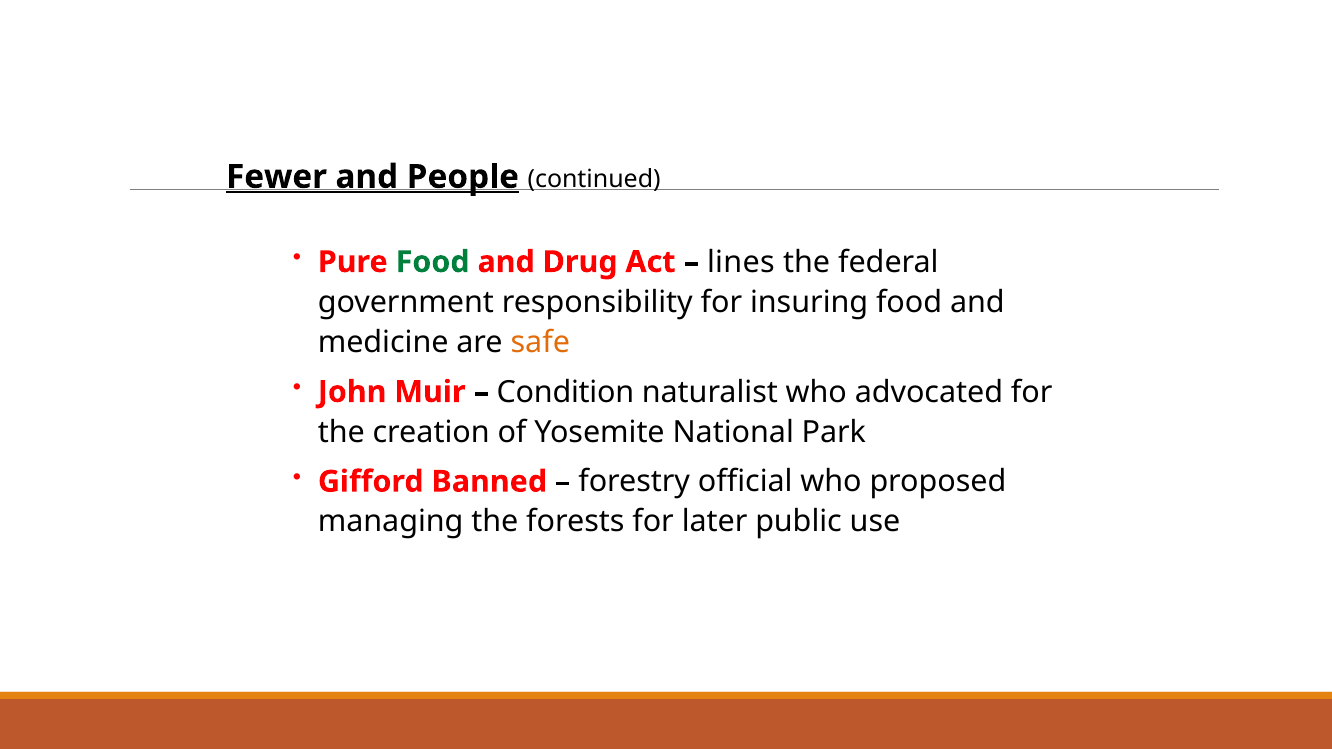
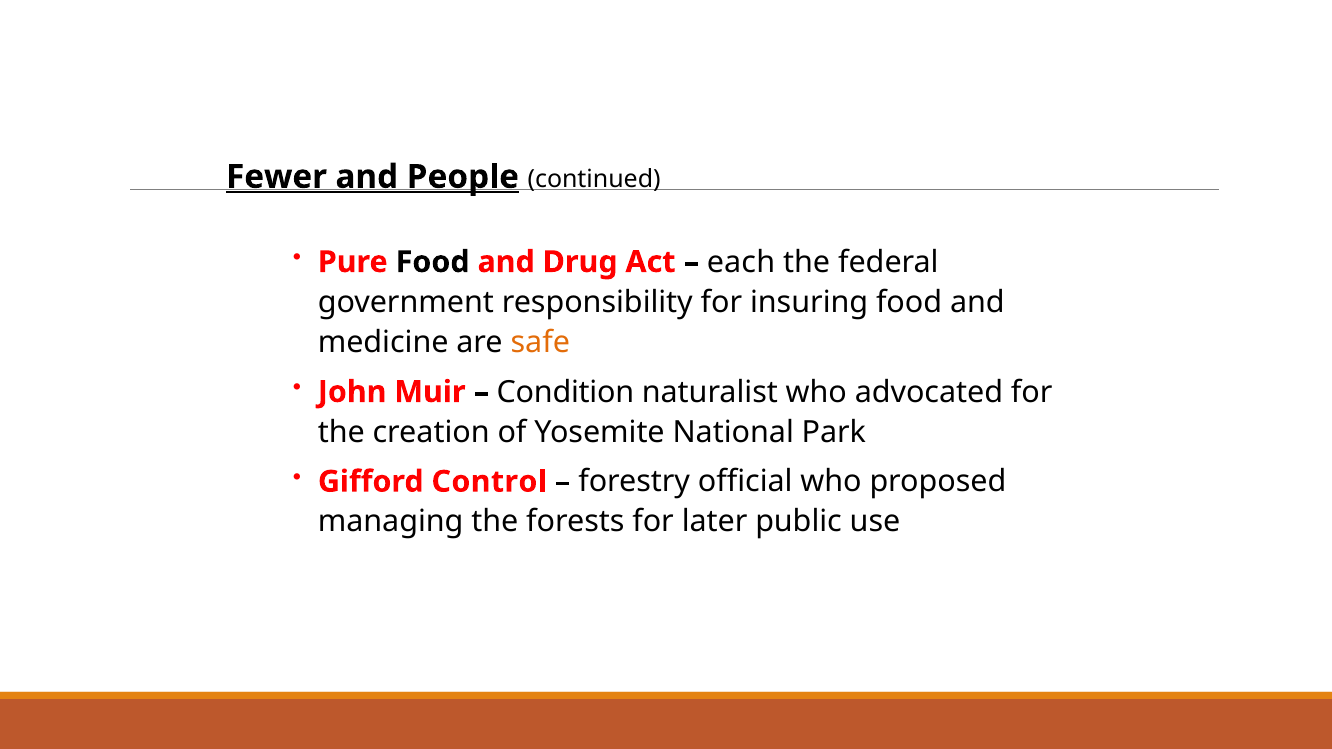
Food at (433, 262) colour: green -> black
lines: lines -> each
Banned: Banned -> Control
